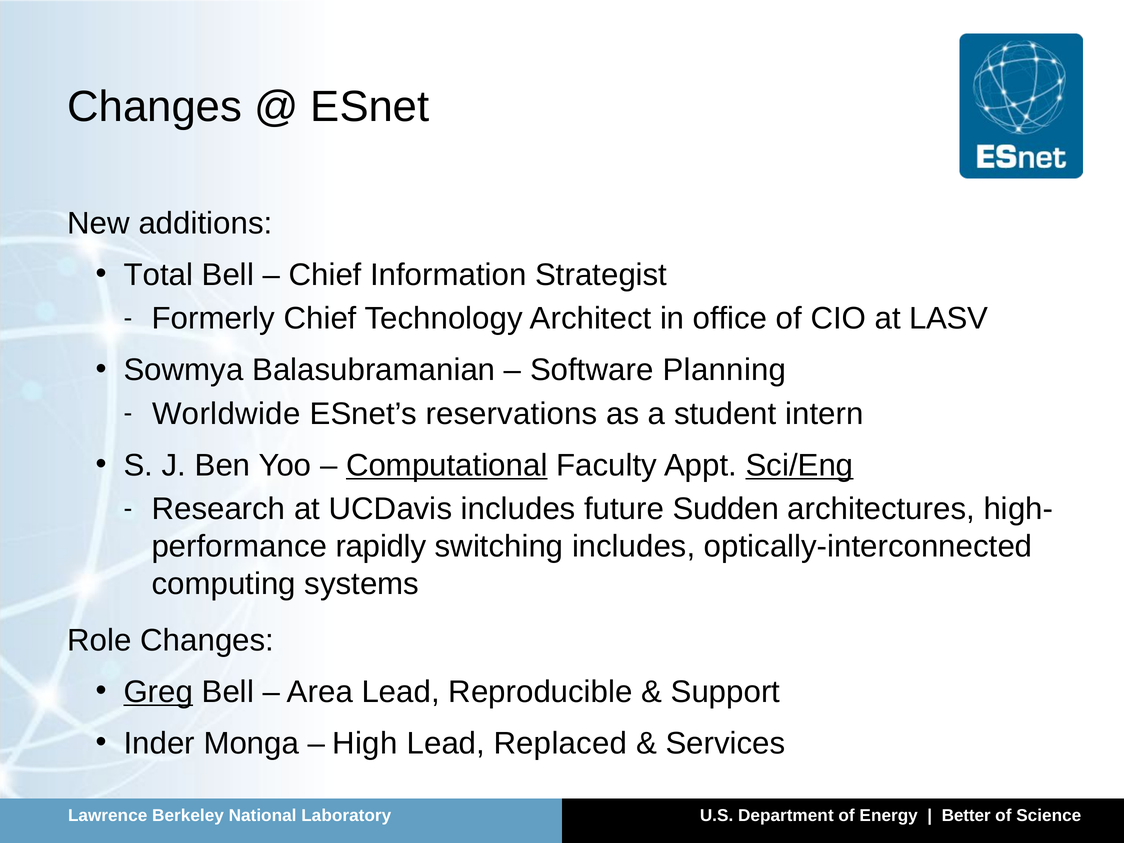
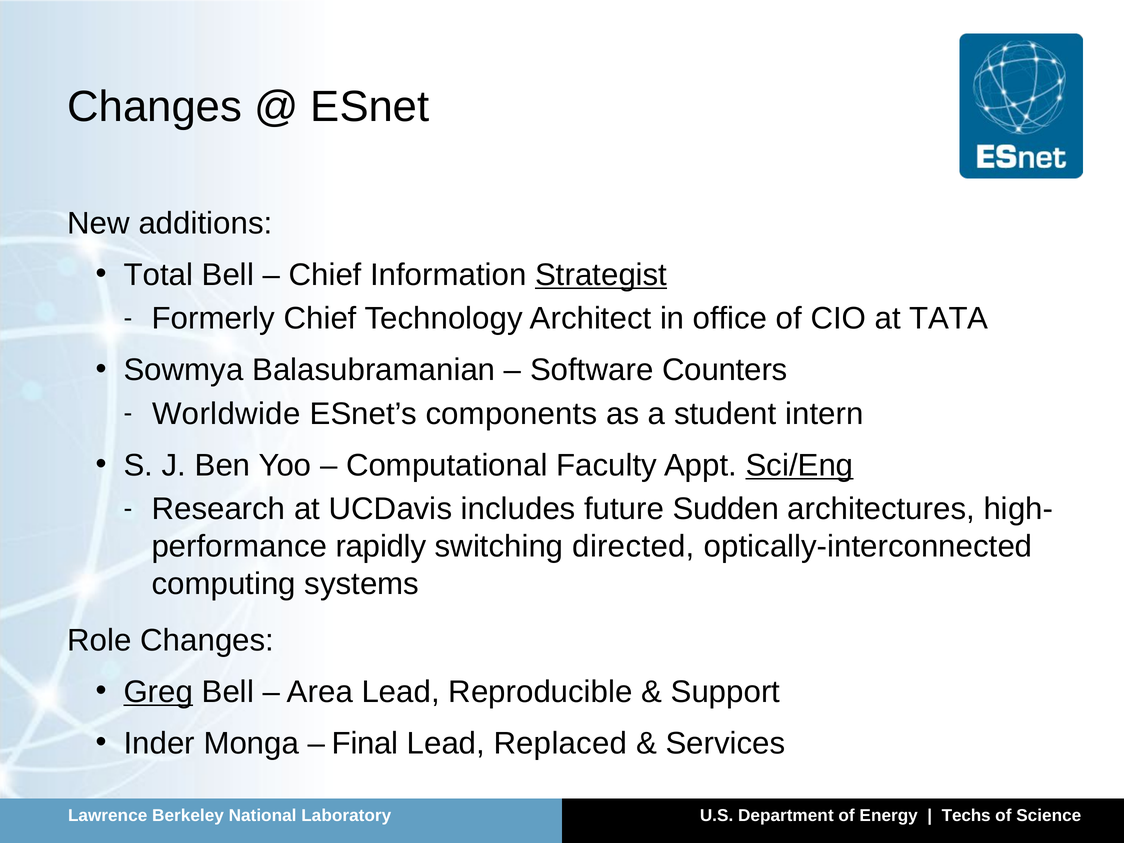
Strategist underline: none -> present
LASV: LASV -> TATA
Planning: Planning -> Counters
reservations: reservations -> components
Computational underline: present -> none
switching includes: includes -> directed
High: High -> Final
Better: Better -> Techs
